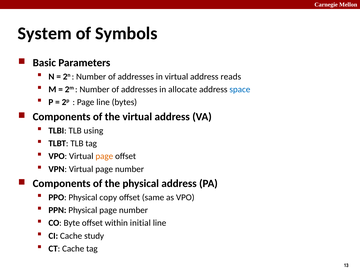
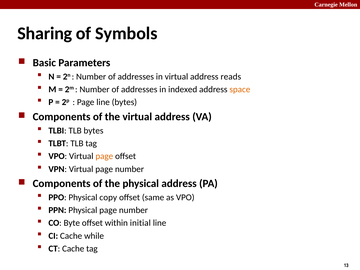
System: System -> Sharing
allocate: allocate -> indexed
space colour: blue -> orange
TLB using: using -> bytes
study: study -> while
